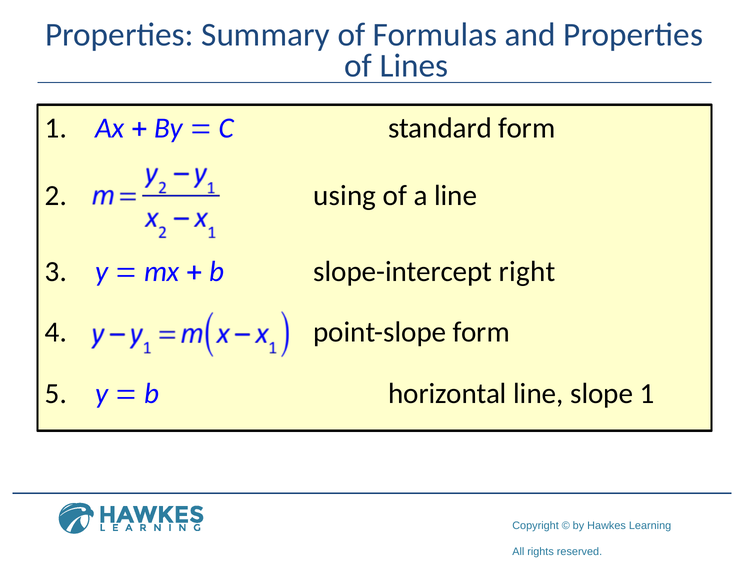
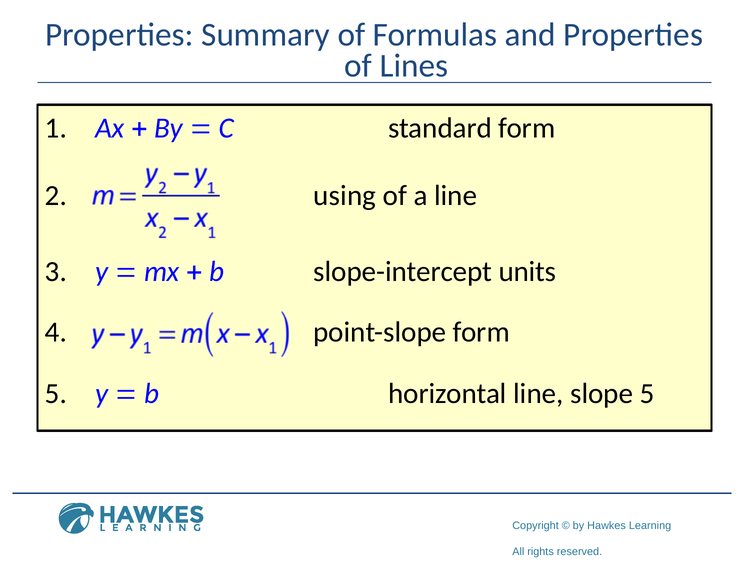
right: right -> units
slope 1: 1 -> 5
